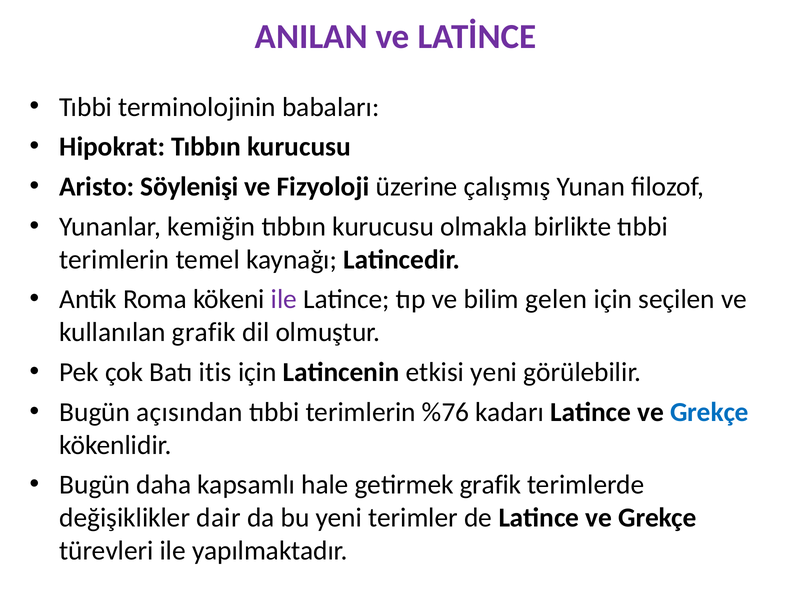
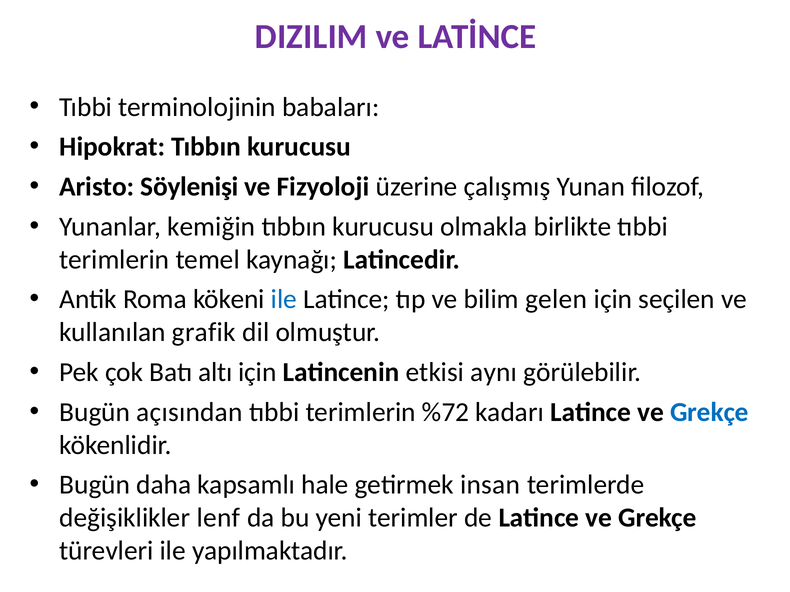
ANILAN: ANILAN -> DIZILIM
ile at (284, 300) colour: purple -> blue
itis: itis -> altı
etkisi yeni: yeni -> aynı
%76: %76 -> %72
getirmek grafik: grafik -> insan
dair: dair -> lenf
